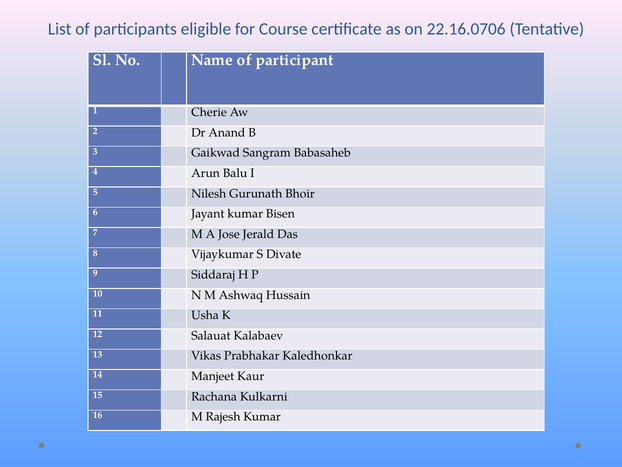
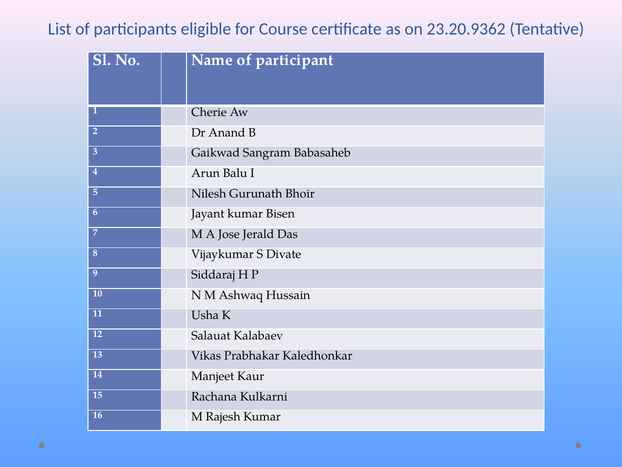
22.16.0706: 22.16.0706 -> 23.20.9362
